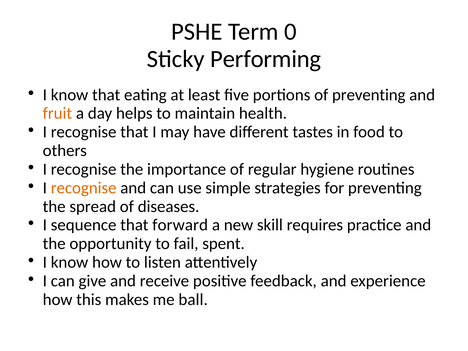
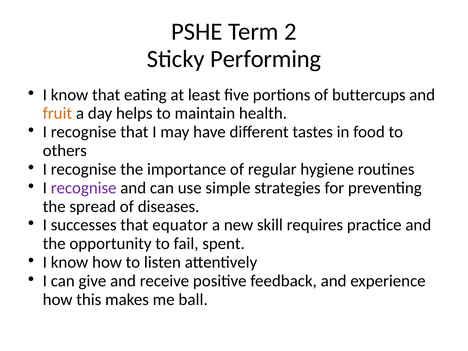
0: 0 -> 2
of preventing: preventing -> buttercups
recognise at (84, 188) colour: orange -> purple
sequence: sequence -> successes
forward: forward -> equator
